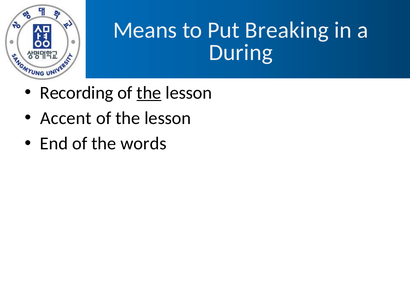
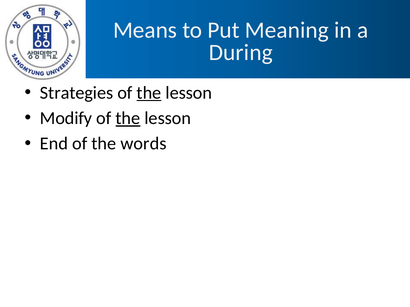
Breaking: Breaking -> Meaning
Recording: Recording -> Strategies
Accent: Accent -> Modify
the at (128, 118) underline: none -> present
